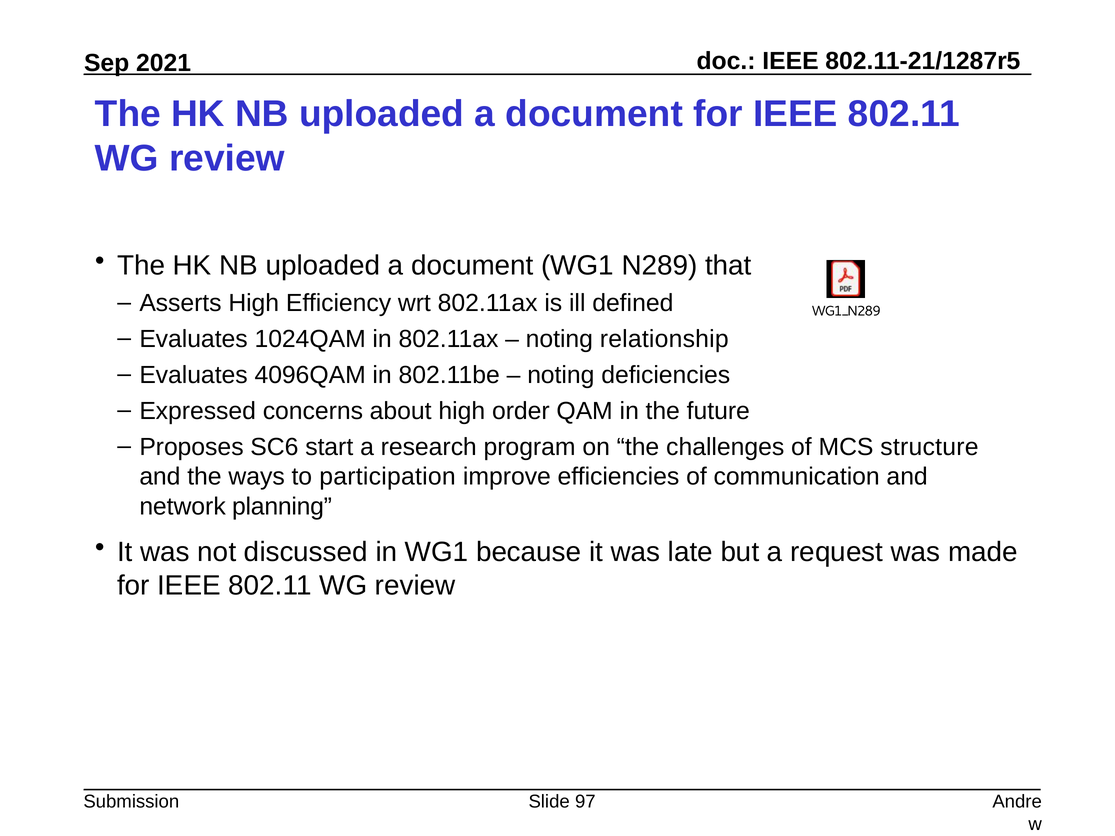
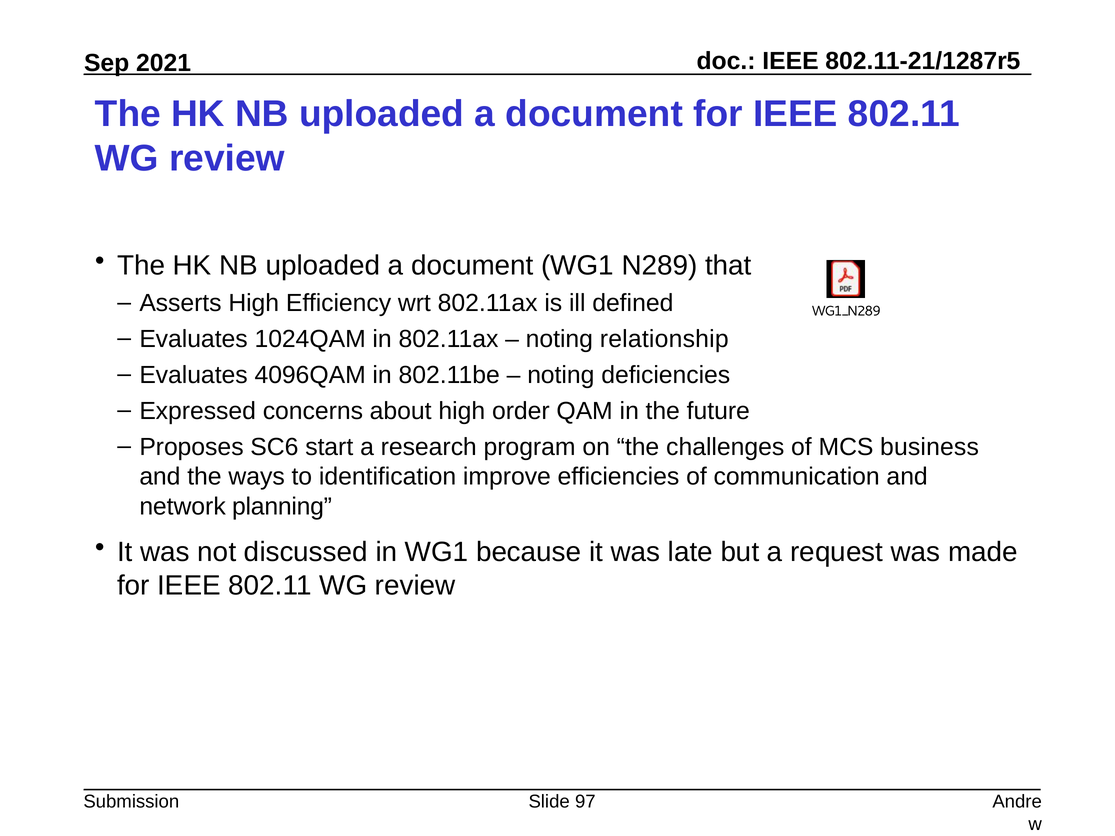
structure: structure -> business
participation: participation -> identification
